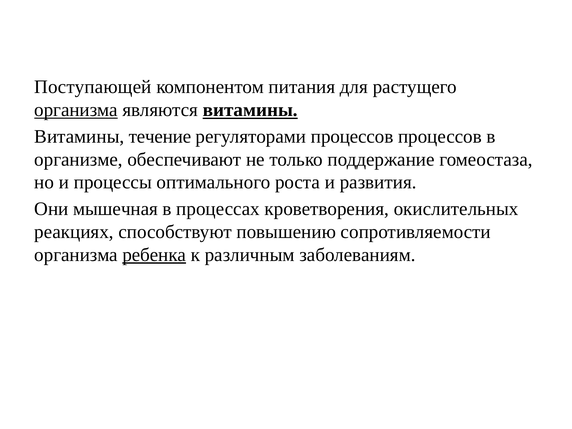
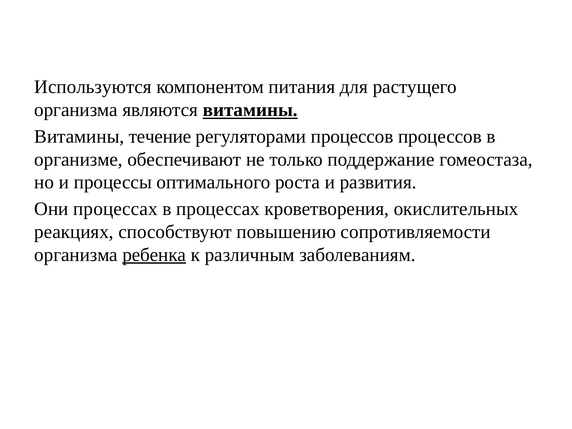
Поступающей: Поступающей -> Используются
организма at (76, 110) underline: present -> none
Они мышечная: мышечная -> процессах
